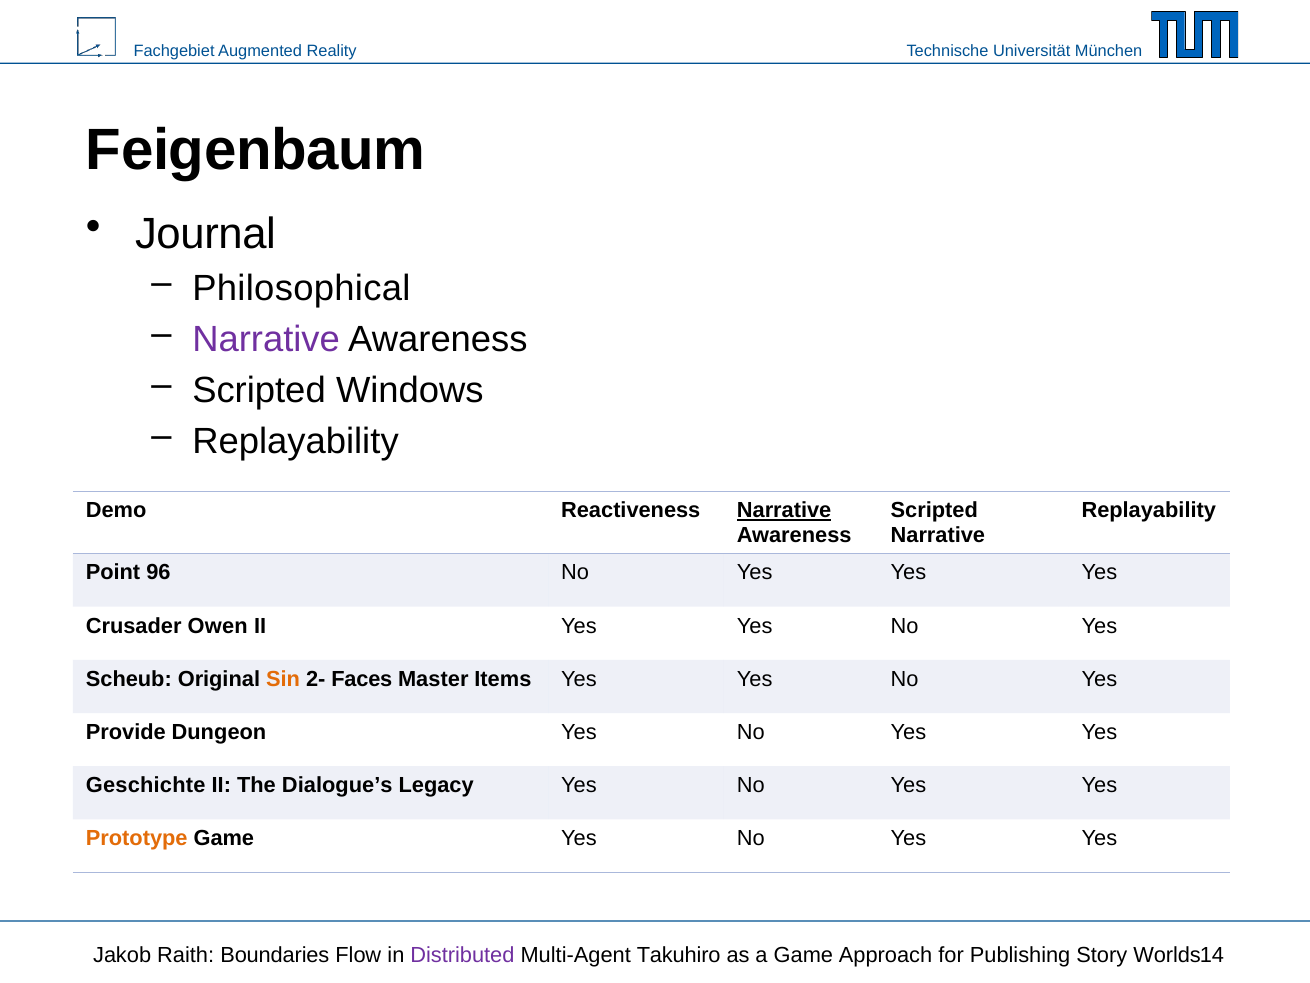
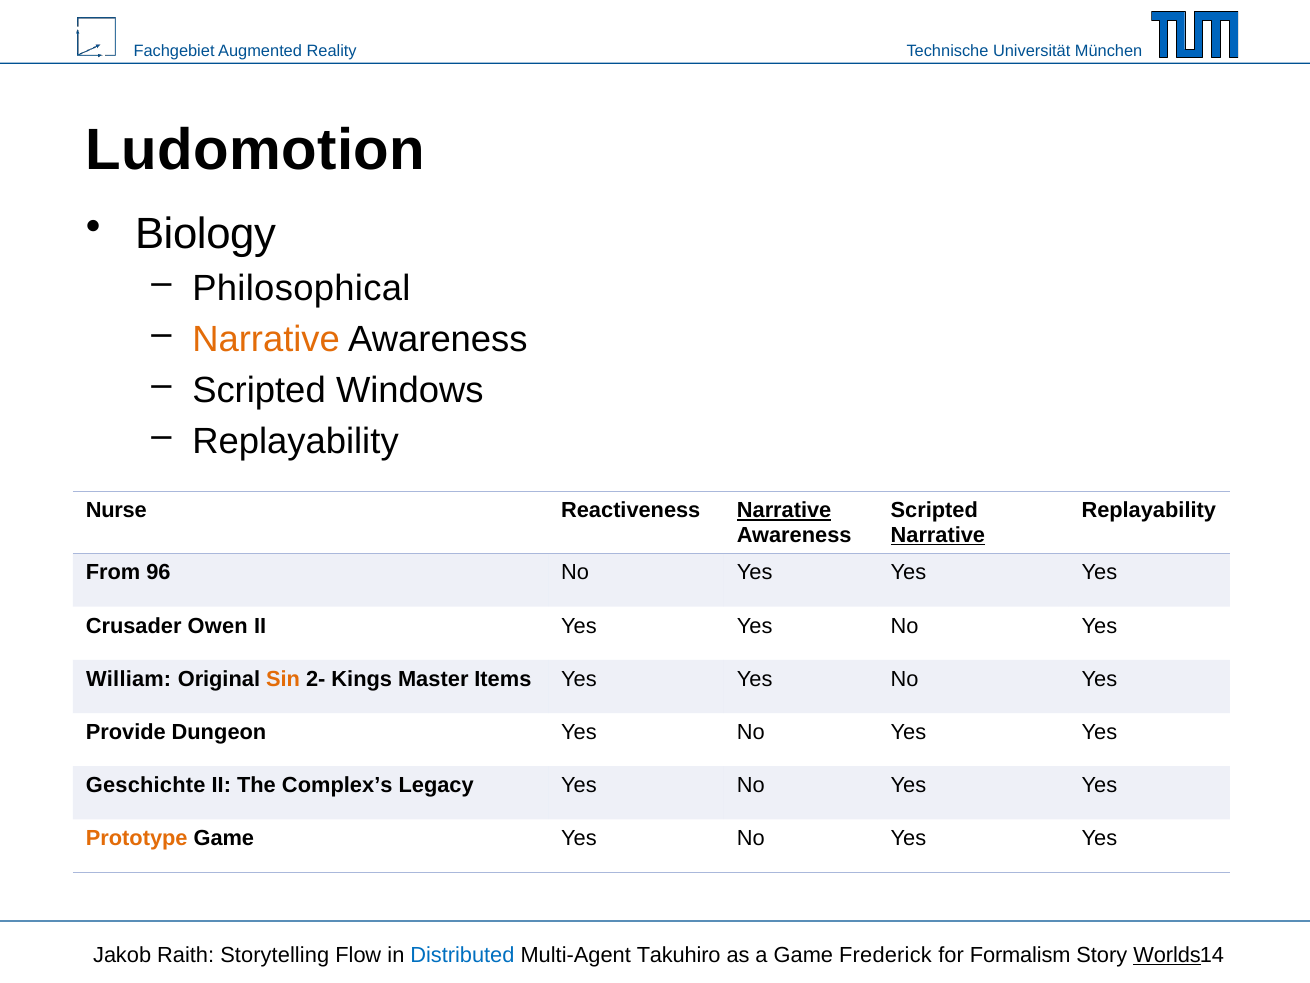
Feigenbaum: Feigenbaum -> Ludomotion
Journal: Journal -> Biology
Narrative at (266, 340) colour: purple -> orange
Demo: Demo -> Nurse
Narrative at (938, 535) underline: none -> present
Point: Point -> From
Scheub: Scheub -> William
Faces: Faces -> Kings
Dialogue’s: Dialogue’s -> Complex’s
Boundaries: Boundaries -> Storytelling
Distributed colour: purple -> blue
Approach: Approach -> Frederick
Publishing: Publishing -> Formalism
Worlds underline: none -> present
